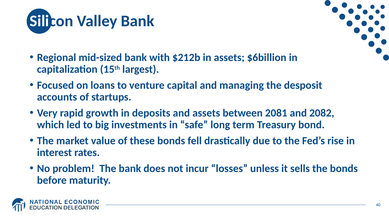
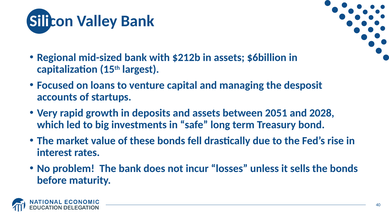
2081: 2081 -> 2051
2082: 2082 -> 2028
